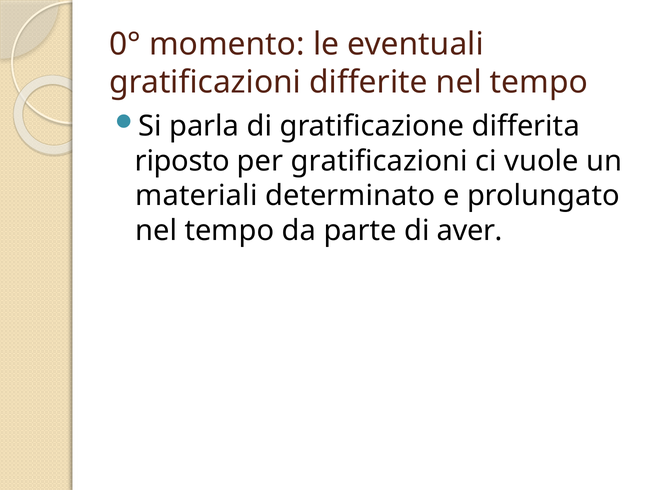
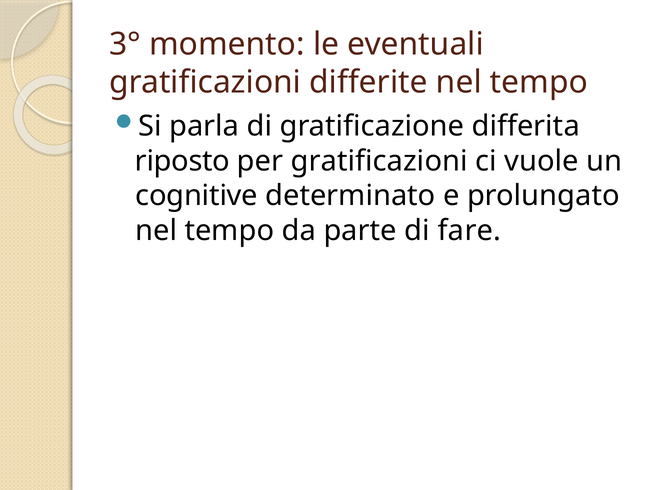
0°: 0° -> 3°
materiali: materiali -> cognitive
aver: aver -> fare
